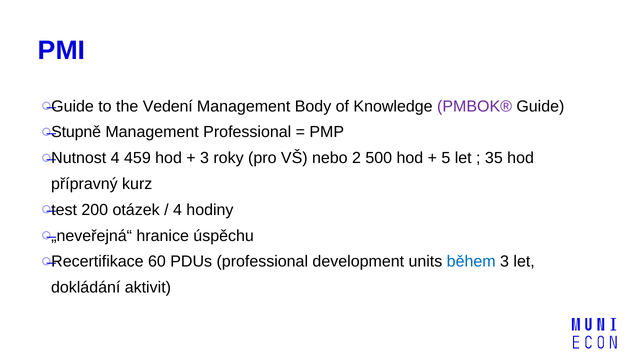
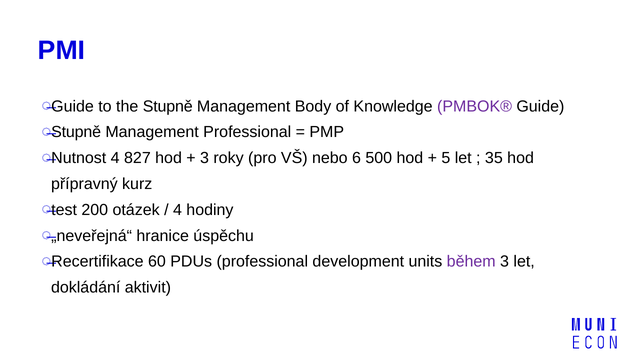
the Vedení: Vedení -> Stupně
459: 459 -> 827
2: 2 -> 6
během colour: blue -> purple
